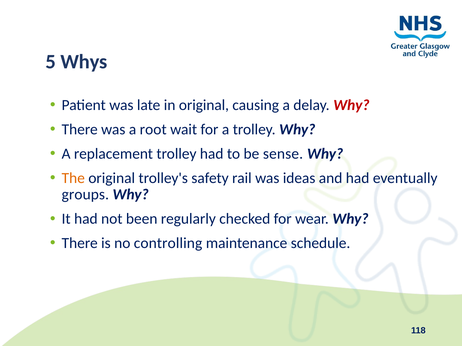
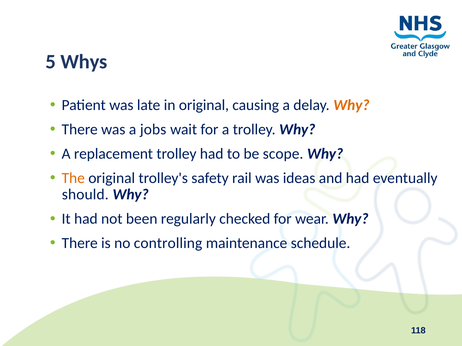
Why at (351, 105) colour: red -> orange
root: root -> jobs
sense: sense -> scope
groups: groups -> should
